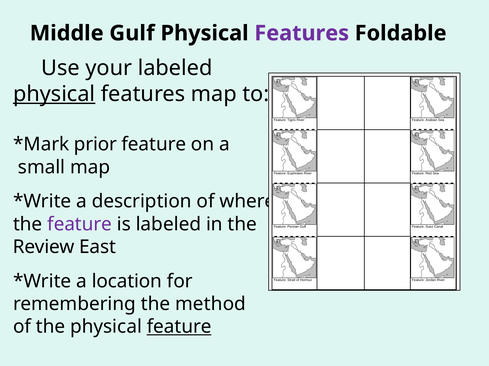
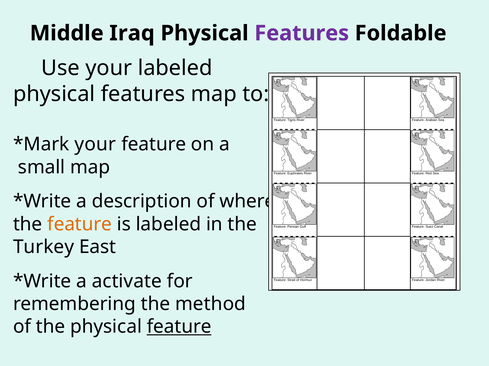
Middle Gulf: Gulf -> Iraq
physical at (54, 94) underline: present -> none
prior at (95, 145): prior -> your
feature at (80, 225) colour: purple -> orange
Review: Review -> Turkey
location: location -> activate
